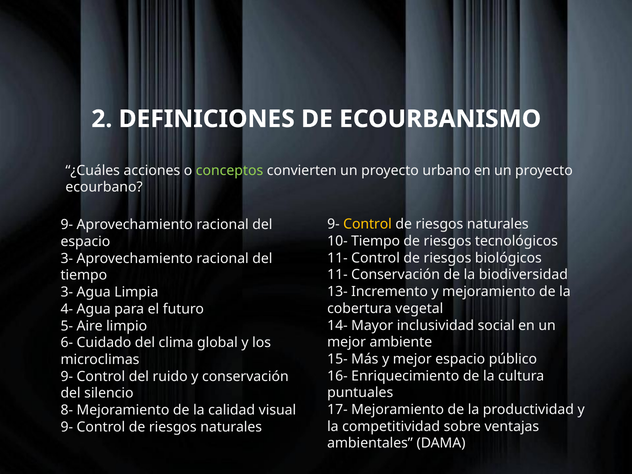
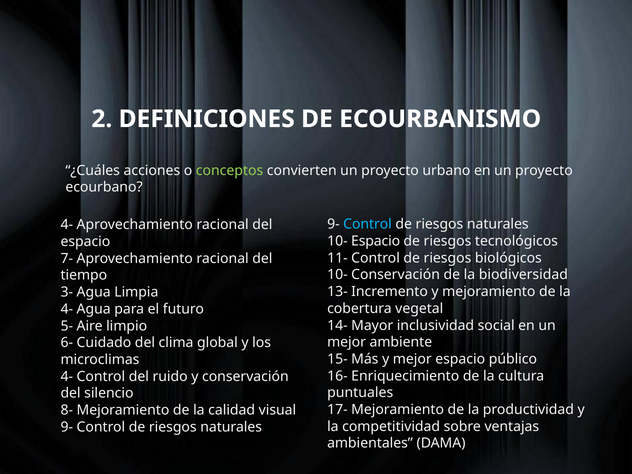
Control at (368, 224) colour: yellow -> light blue
9- at (67, 225): 9- -> 4-
10- Tiempo: Tiempo -> Espacio
3- at (67, 258): 3- -> 7-
11- at (337, 275): 11- -> 10-
9- at (67, 376): 9- -> 4-
